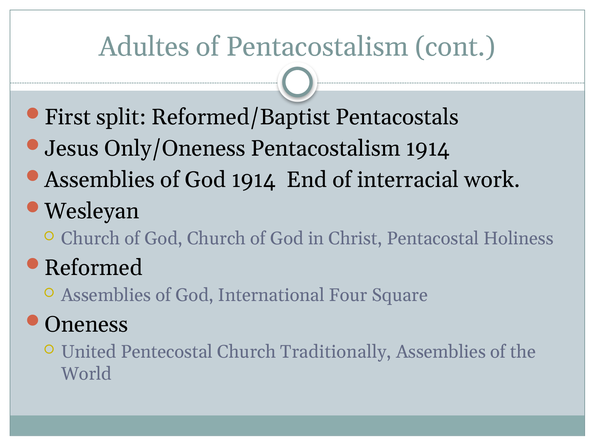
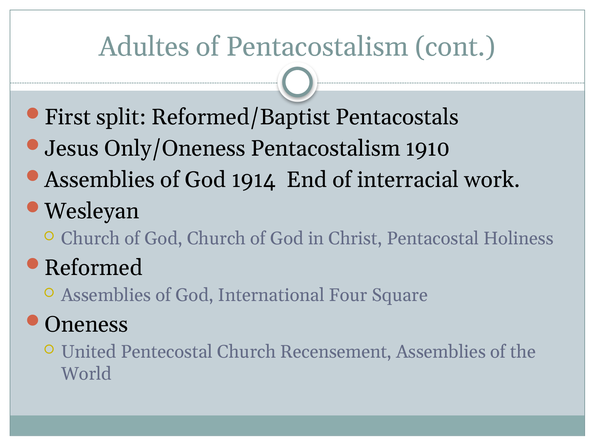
Pentacostalism 1914: 1914 -> 1910
Traditionally: Traditionally -> Recensement
